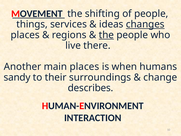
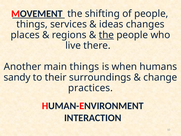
changes underline: present -> none
main places: places -> things
describes: describes -> practices
